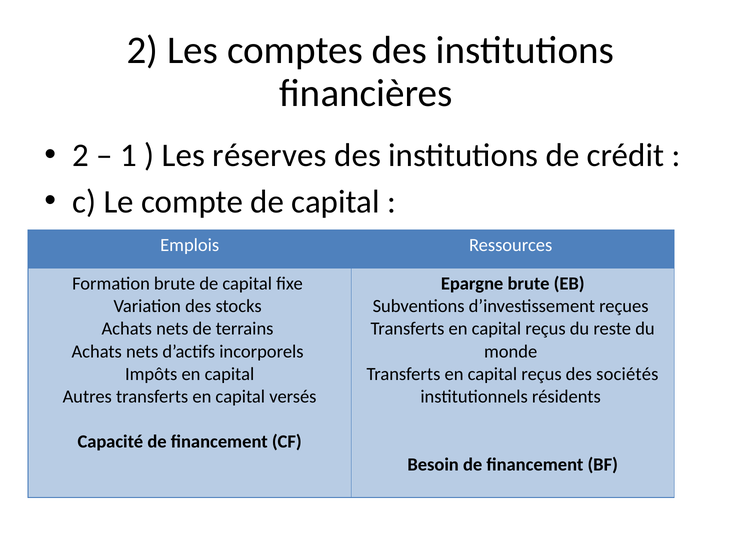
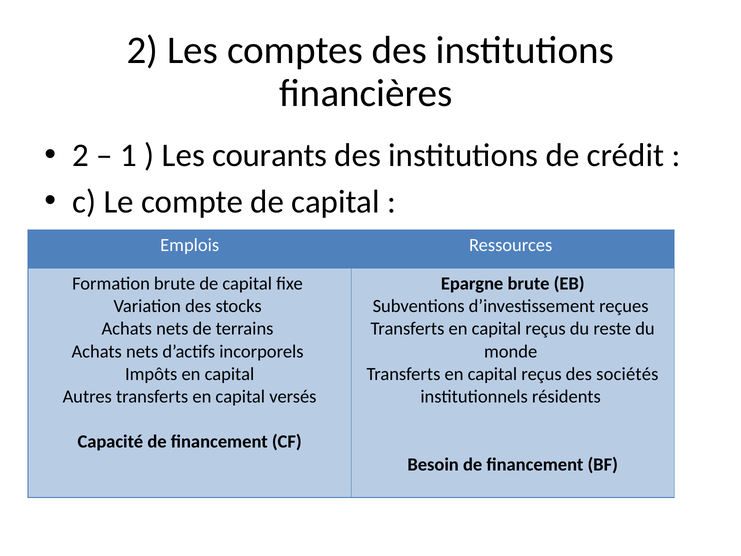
réserves: réserves -> courants
